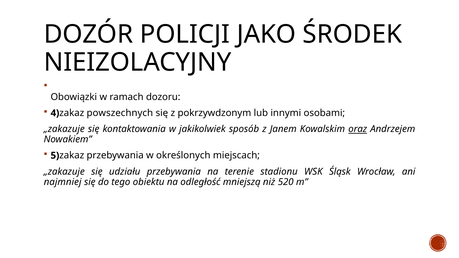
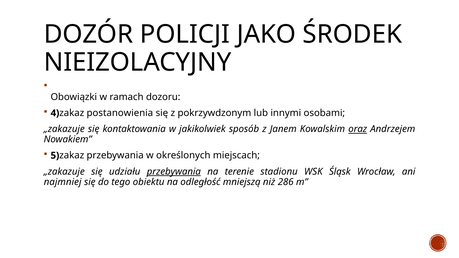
powszechnych: powszechnych -> postanowienia
przebywania at (174, 172) underline: none -> present
520: 520 -> 286
